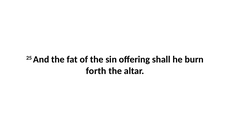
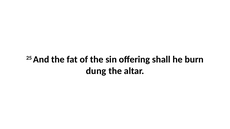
forth: forth -> dung
